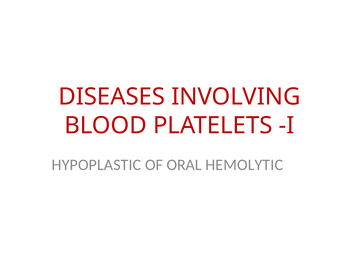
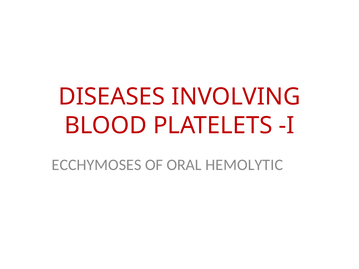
HYPOPLASTIC: HYPOPLASTIC -> ECCHYMOSES
